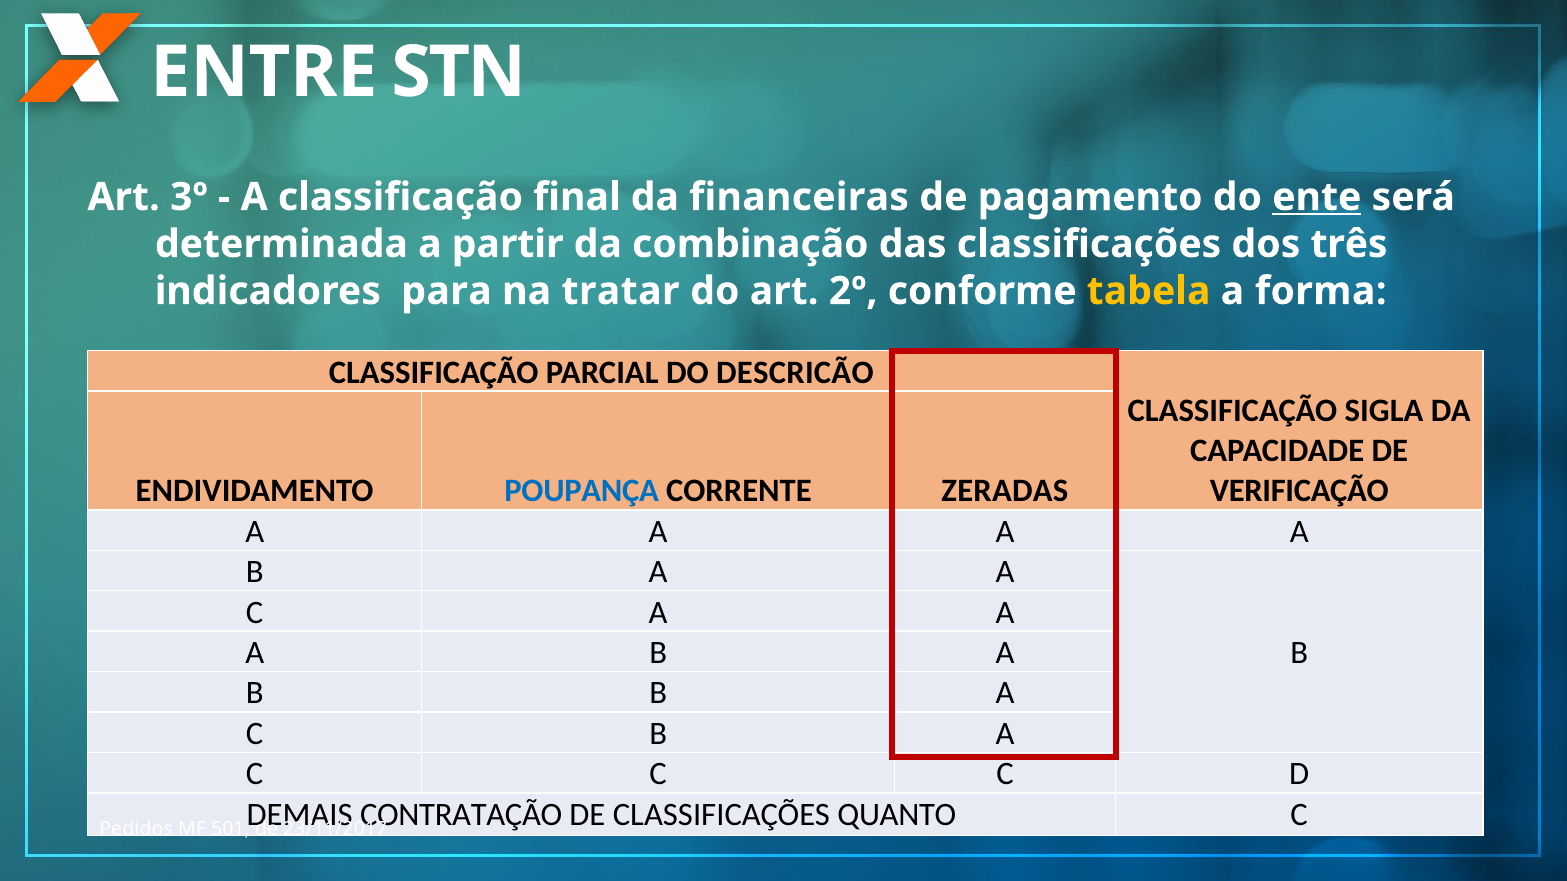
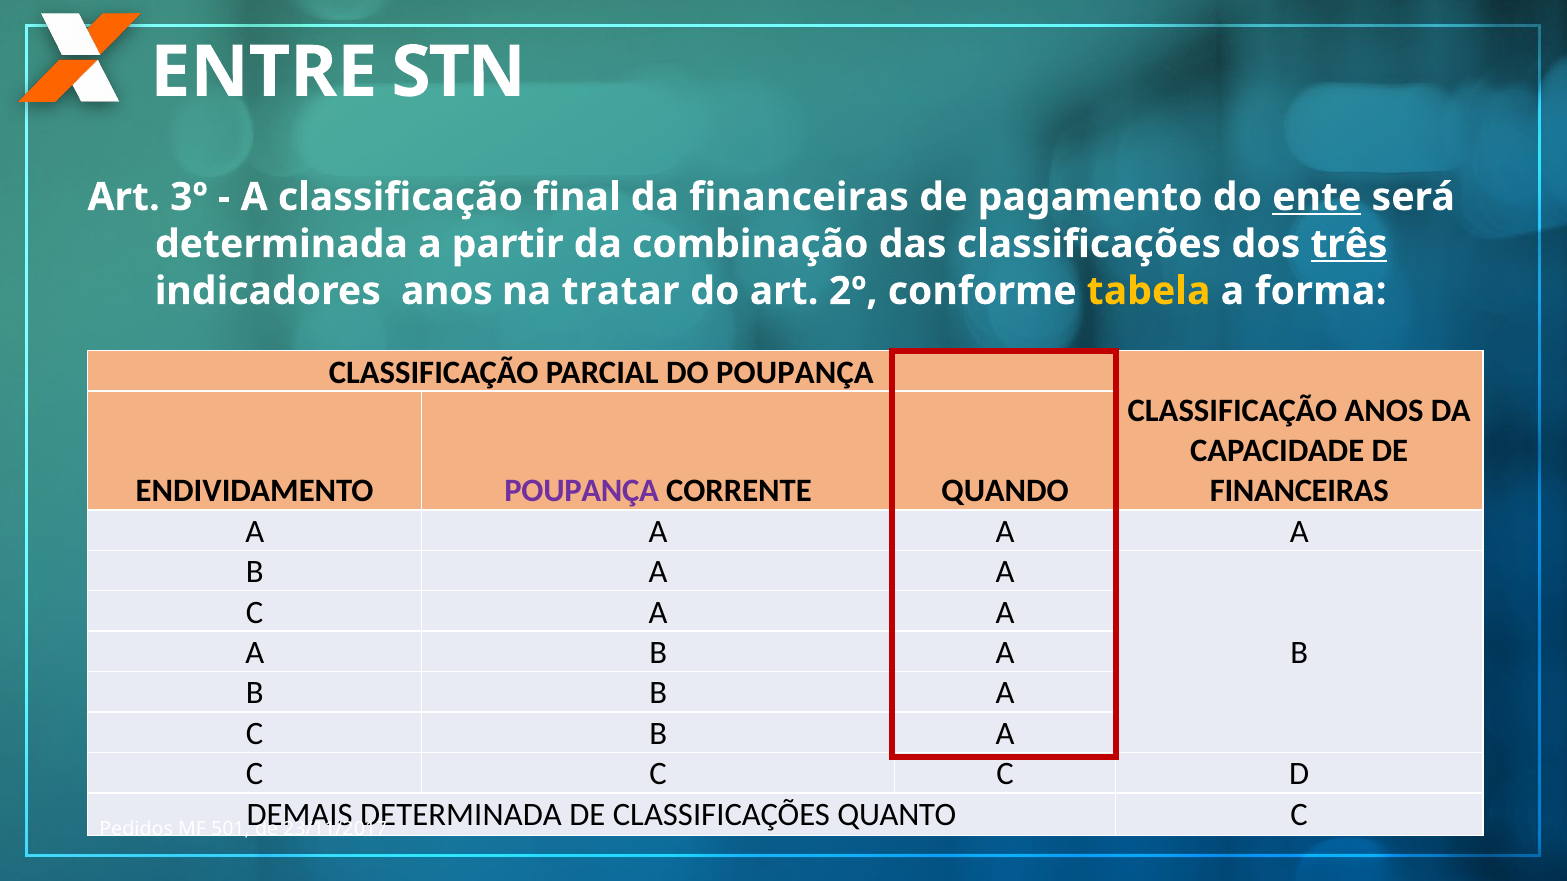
três underline: none -> present
indicadores para: para -> anos
DO DESCRICÃO: DESCRICÃO -> POUPANÇA
CLASSIFICAÇÃO SIGLA: SIGLA -> ANOS
POUPANÇA at (582, 491) colour: blue -> purple
ZERADAS: ZERADAS -> QUANDO
VERIFICAÇÃO at (1299, 491): VERIFICAÇÃO -> FINANCEIRAS
CONTRATAÇÃO at (461, 815): CONTRATAÇÃO -> DETERMINADA
